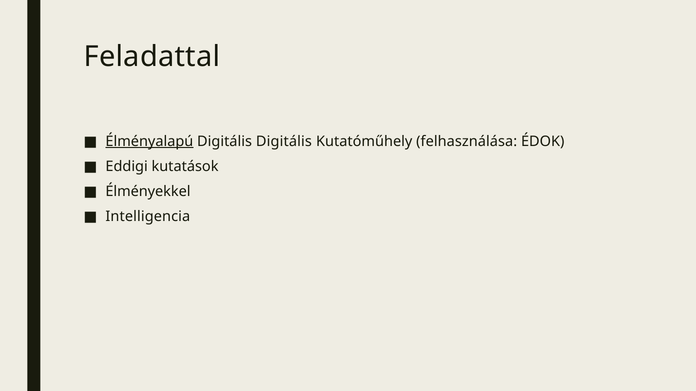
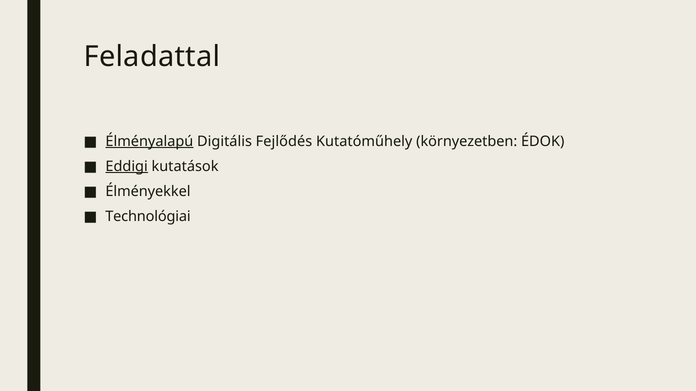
Digitális Digitális: Digitális -> Fejlődés
felhasználása: felhasználása -> környezetben
Eddigi underline: none -> present
Intelligencia: Intelligencia -> Technológiai
